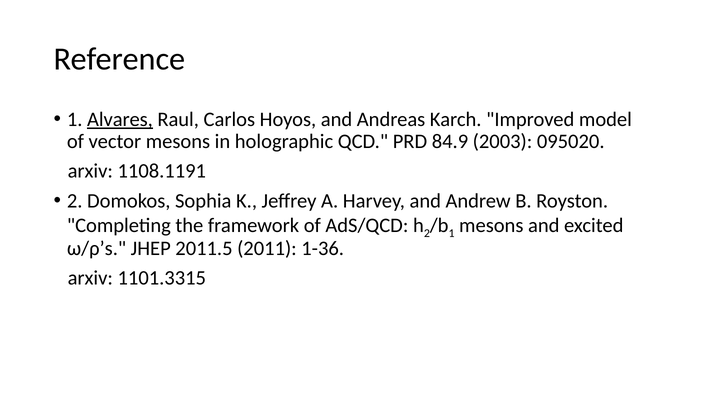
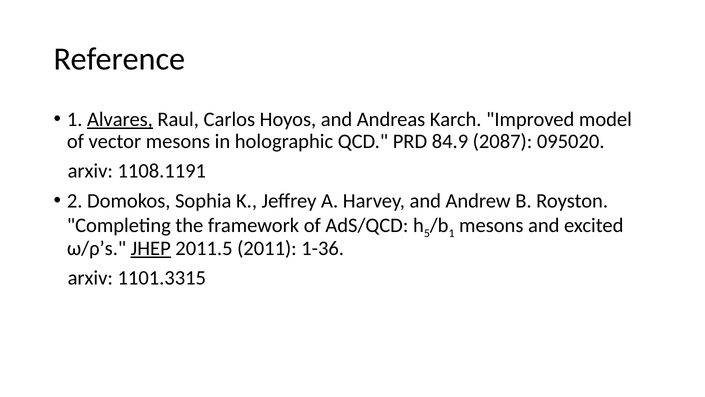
2003: 2003 -> 2087
2 at (427, 233): 2 -> 5
JHEP underline: none -> present
